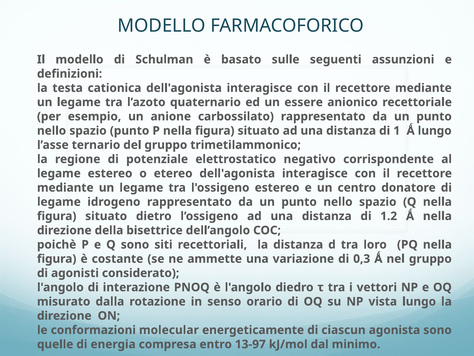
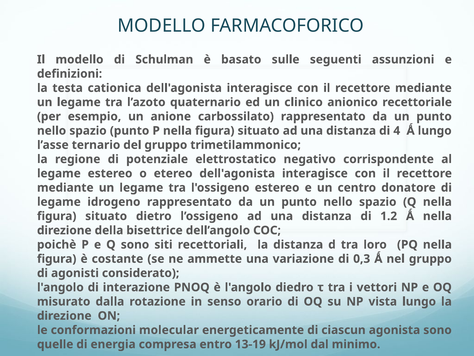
essere: essere -> clinico
1: 1 -> 4
13-97: 13-97 -> 13-19
